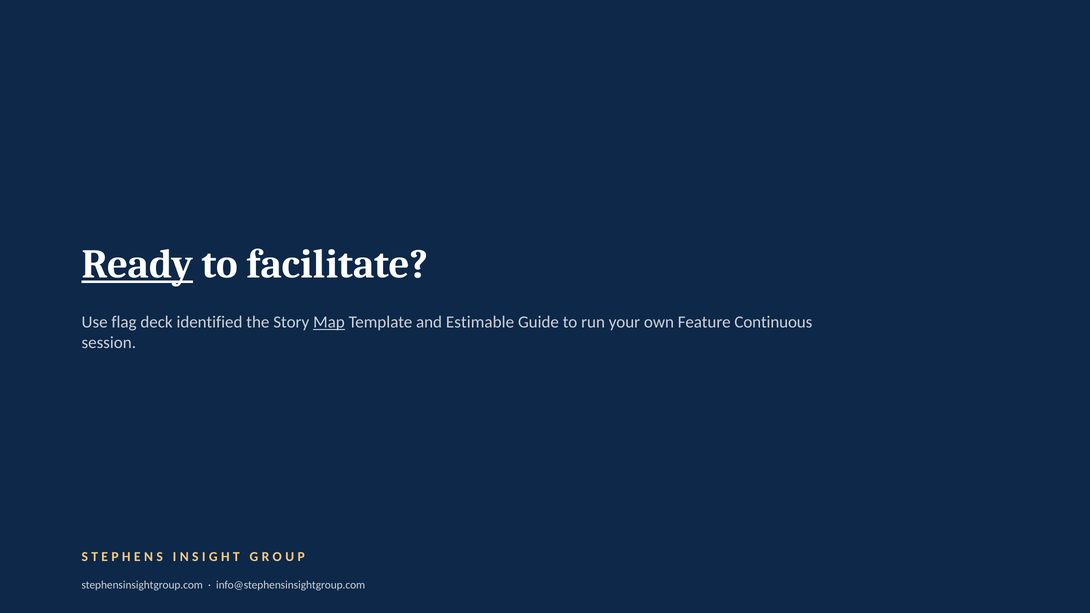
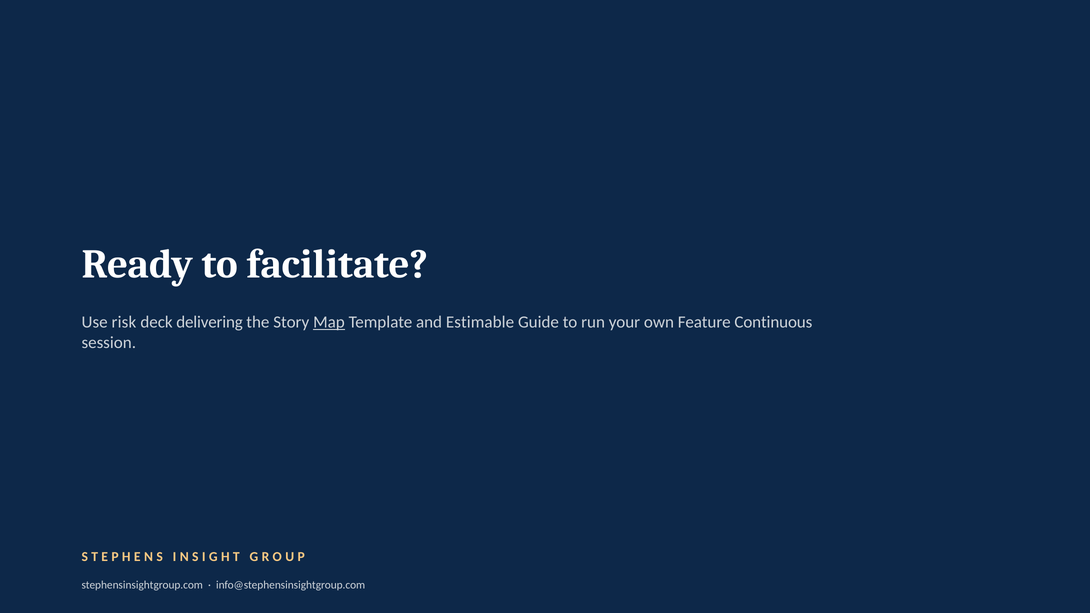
Ready underline: present -> none
flag: flag -> risk
identified: identified -> delivering
